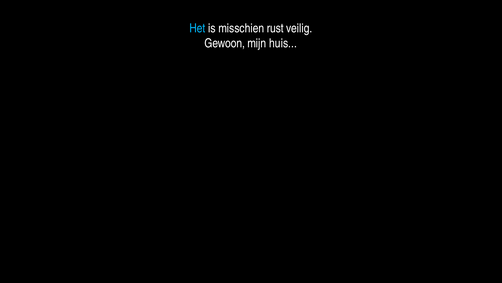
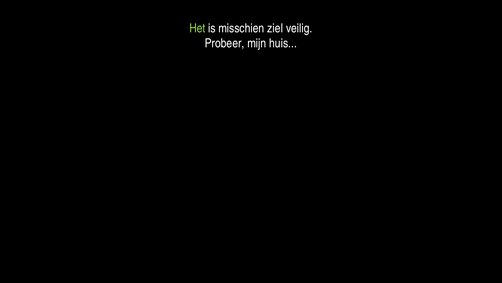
Het colour: light blue -> light green
rust: rust -> ziel
Gewoon: Gewoon -> Probeer
